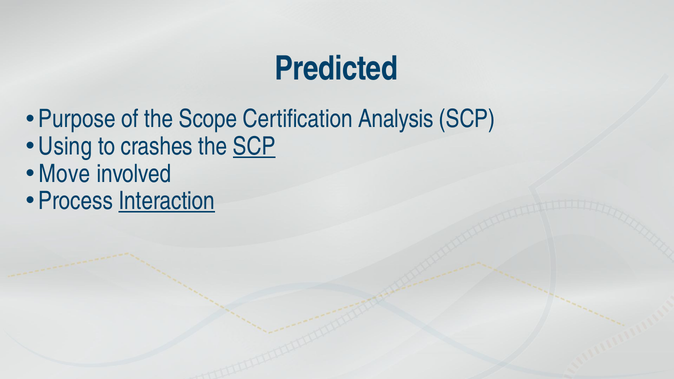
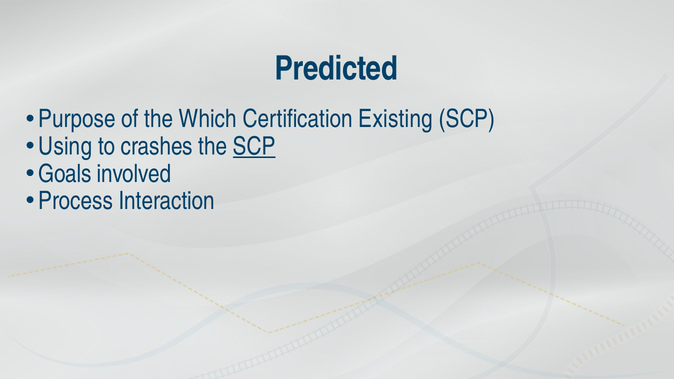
Scope: Scope -> Which
Analysis: Analysis -> Existing
Move: Move -> Goals
Interaction underline: present -> none
